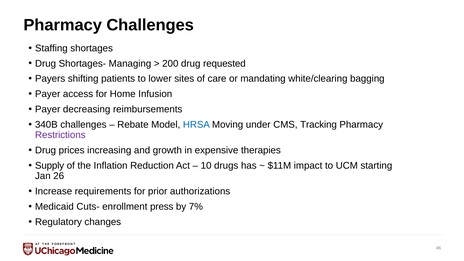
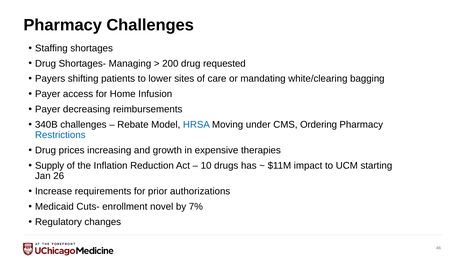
Tracking: Tracking -> Ordering
Restrictions colour: purple -> blue
press: press -> novel
